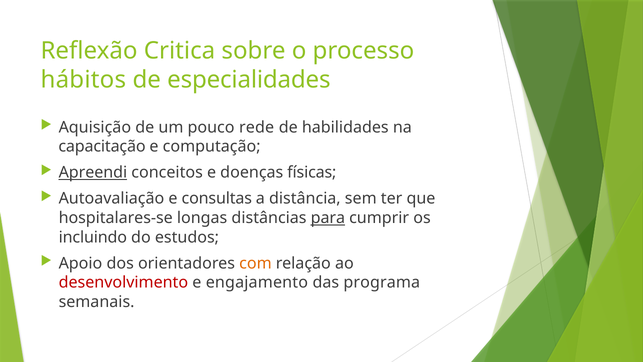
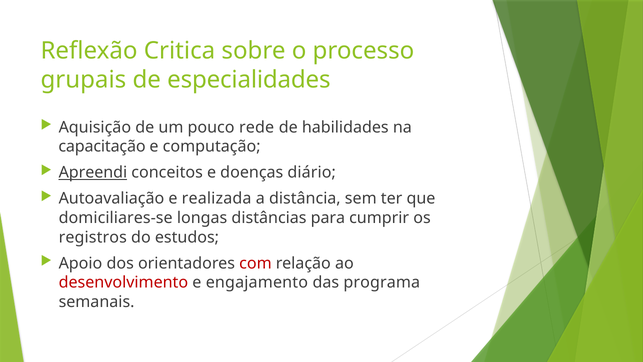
hábitos: hábitos -> grupais
físicas: físicas -> diário
consultas: consultas -> realizada
hospitalares-se: hospitalares-se -> domiciliares-se
para underline: present -> none
incluindo: incluindo -> registros
com colour: orange -> red
